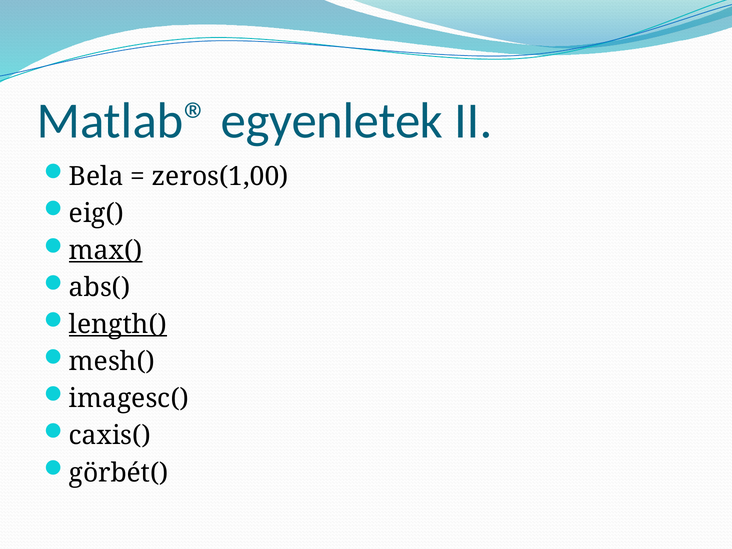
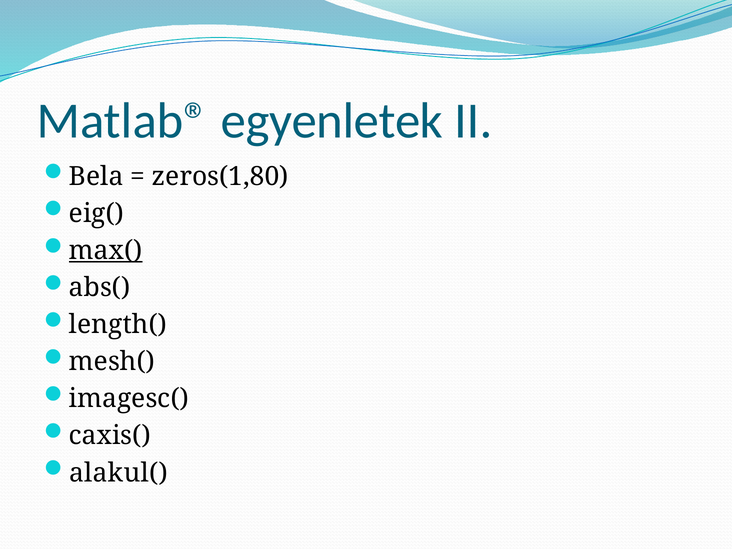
zeros(1,00: zeros(1,00 -> zeros(1,80
length( underline: present -> none
görbét(: görbét( -> alakul(
